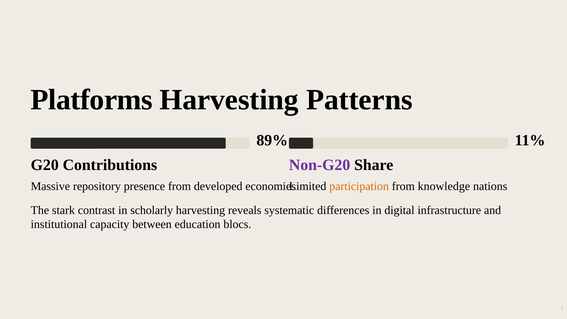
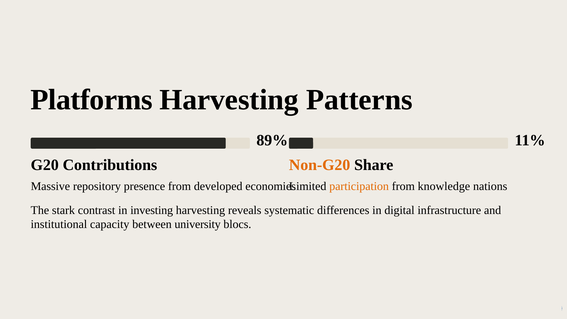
Non-G20 colour: purple -> orange
scholarly: scholarly -> investing
education: education -> university
